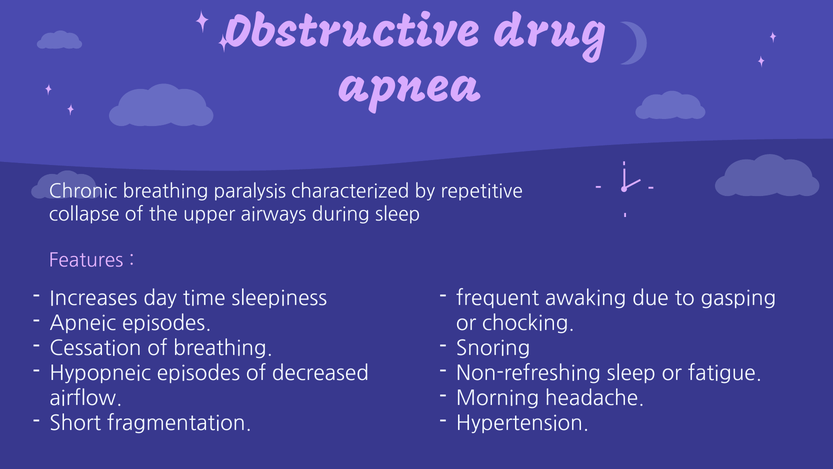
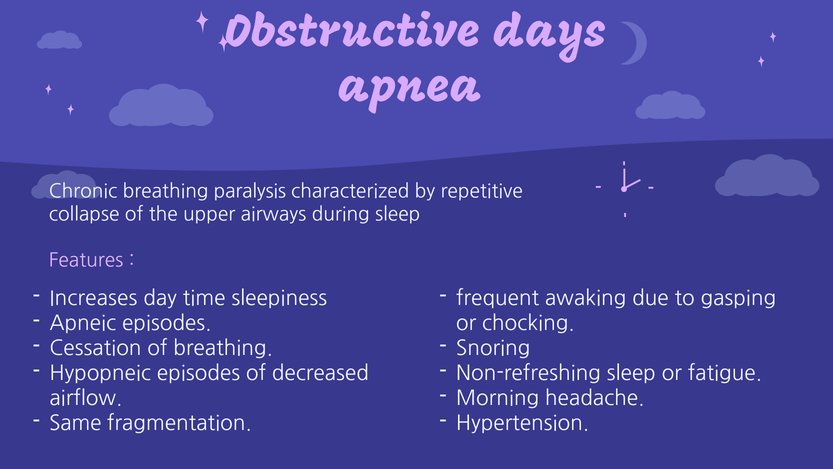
drug: drug -> days
Short: Short -> Same
